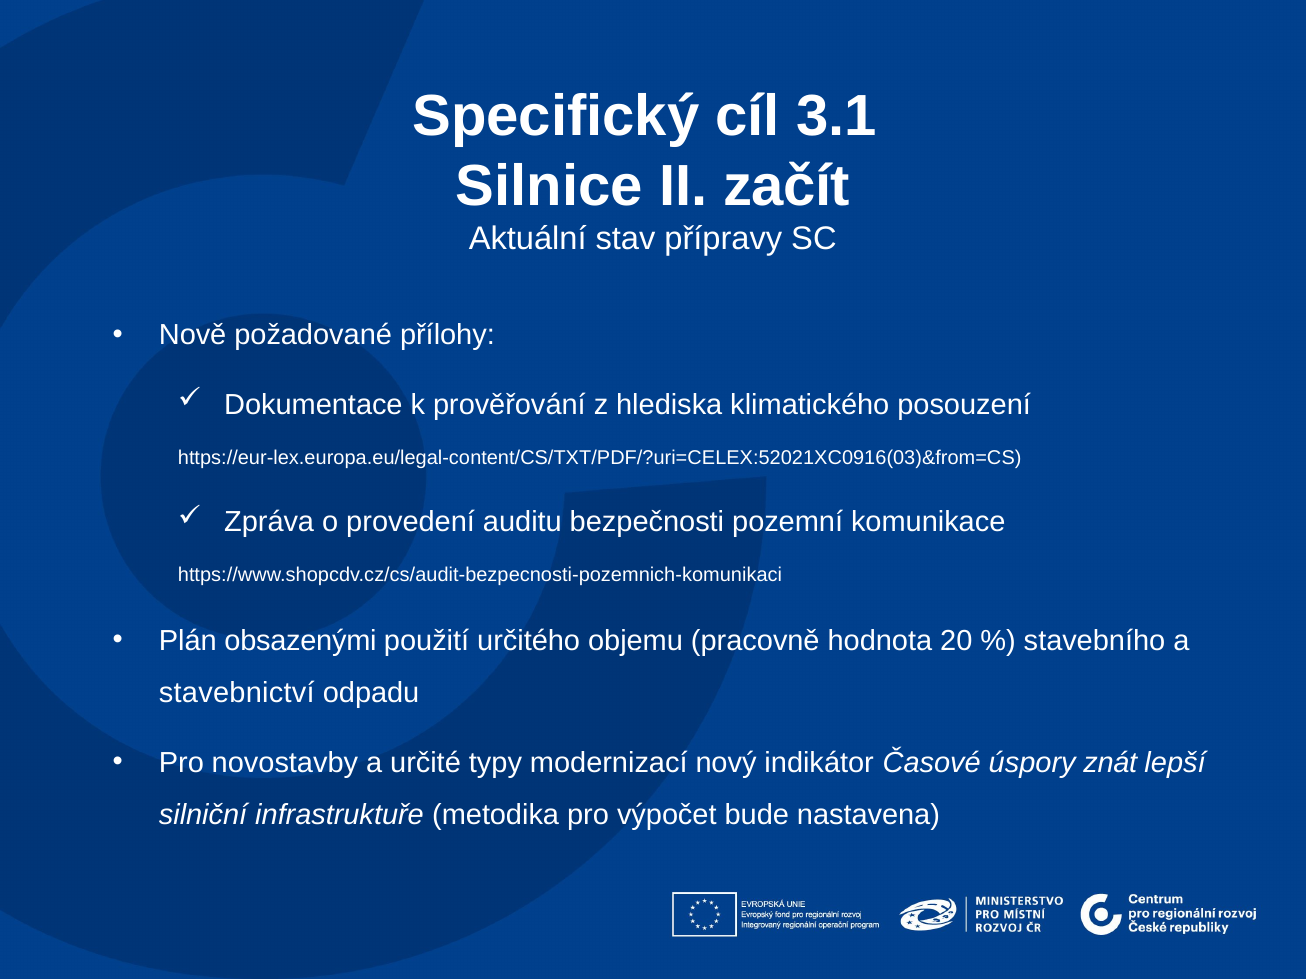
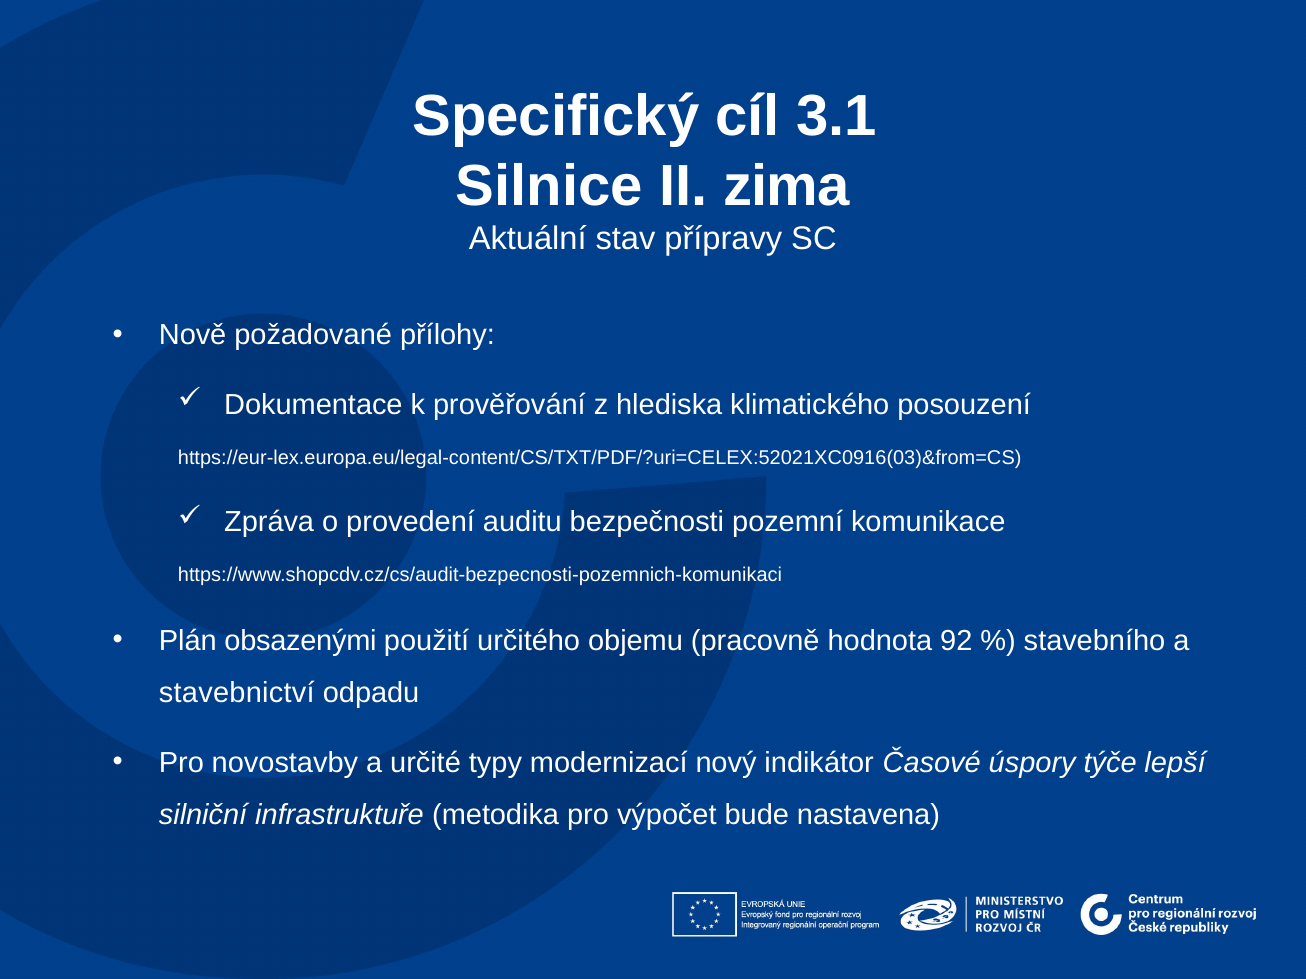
začít: začít -> zima
20: 20 -> 92
znát: znát -> týče
